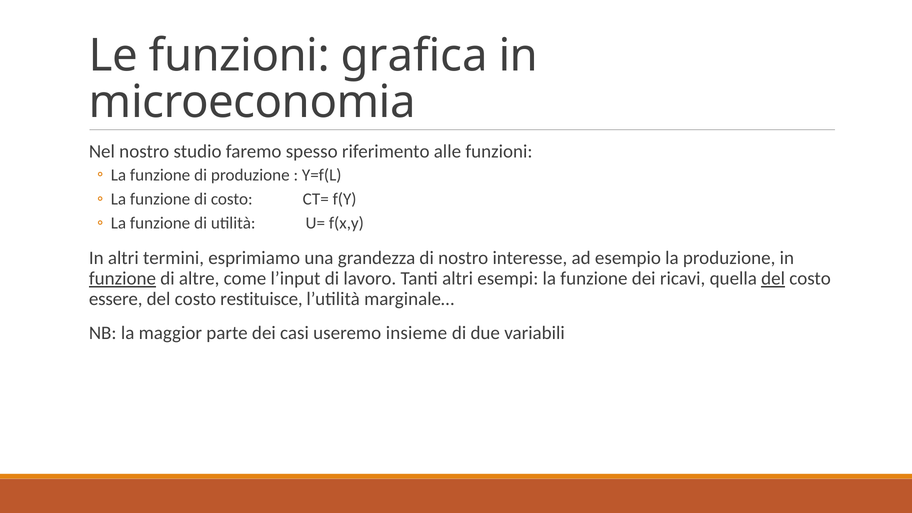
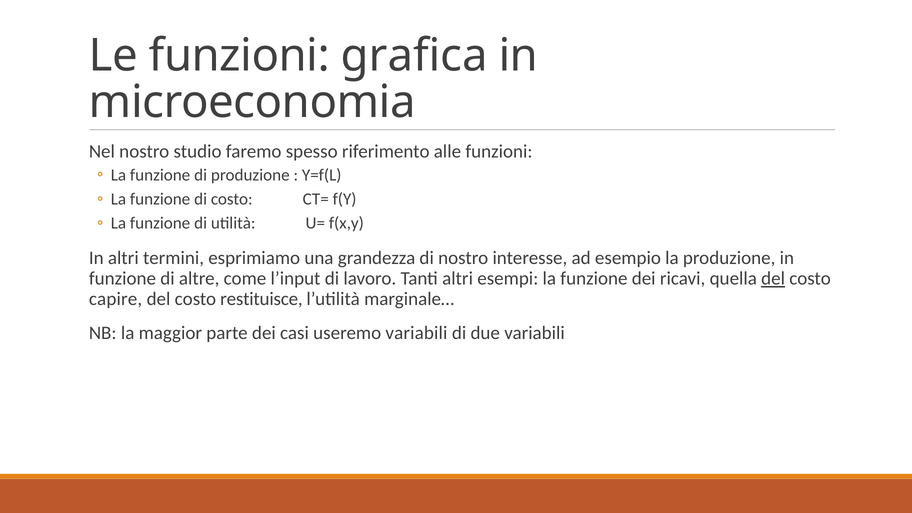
funzione at (122, 279) underline: present -> none
essere: essere -> capire
useremo insieme: insieme -> variabili
